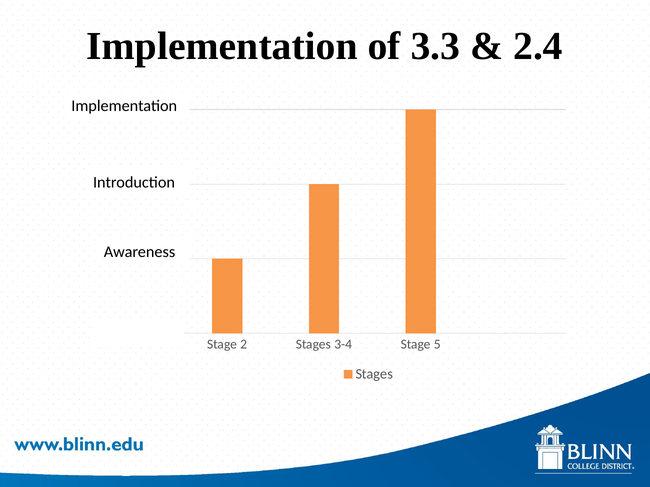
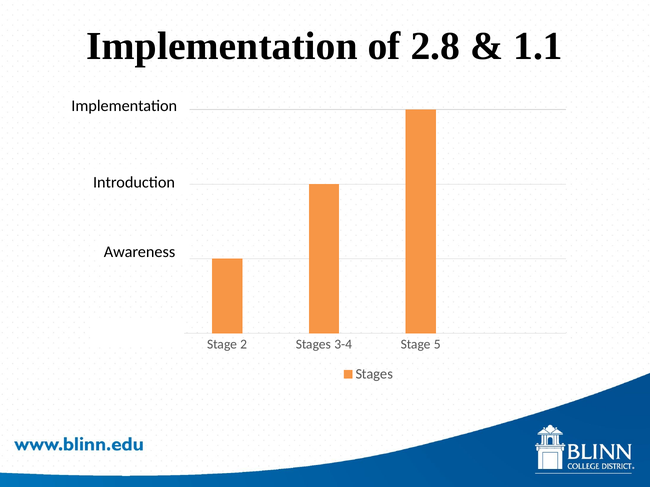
3.3: 3.3 -> 2.8
2.4: 2.4 -> 1.1
